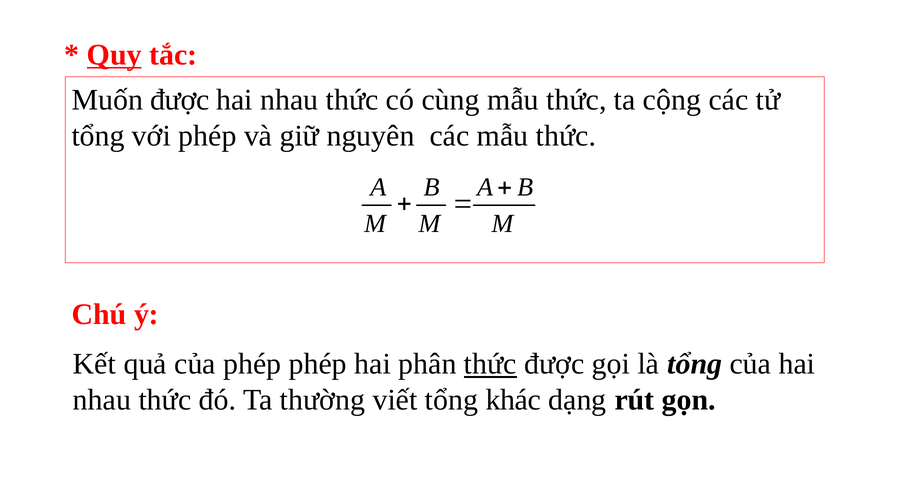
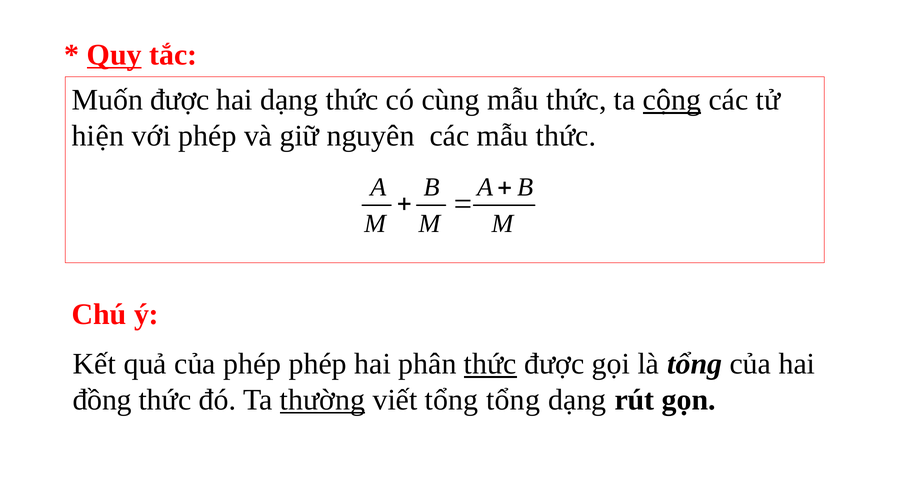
nhau at (289, 100): nhau -> dạng
cộng underline: none -> present
tổng at (98, 136): tổng -> hiện
nhau at (102, 400): nhau -> đồng
thường underline: none -> present
tổng khác: khác -> tổng
